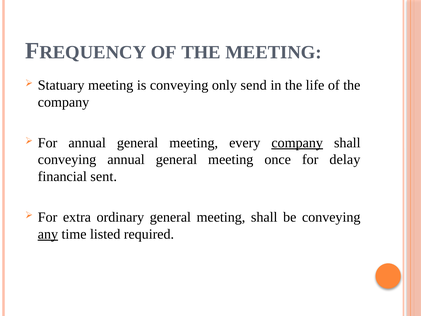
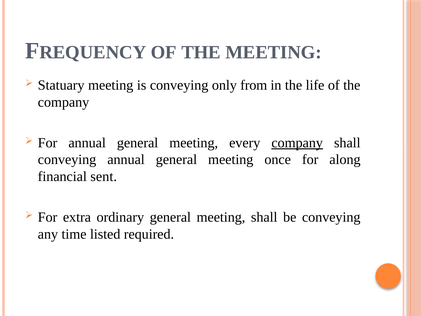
send: send -> from
delay: delay -> along
any underline: present -> none
